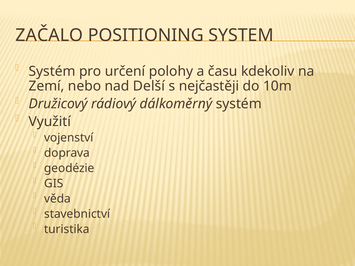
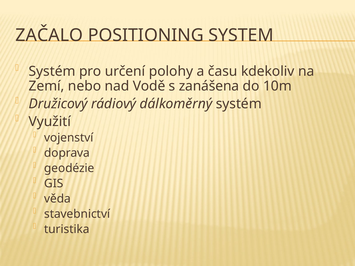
Delší: Delší -> Vodě
nejčastěji: nejčastěji -> zanášena
